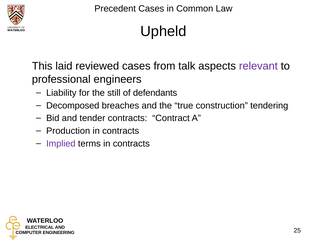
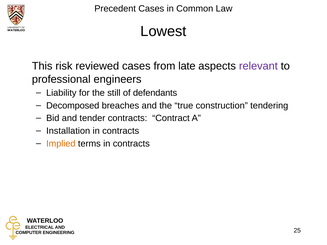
Upheld: Upheld -> Lowest
laid: laid -> risk
talk: talk -> late
Production: Production -> Installation
Implied colour: purple -> orange
